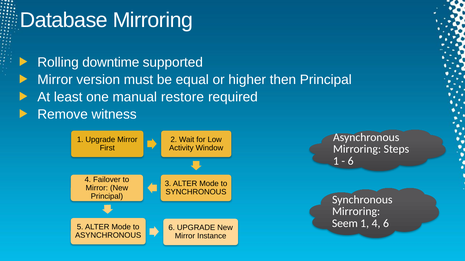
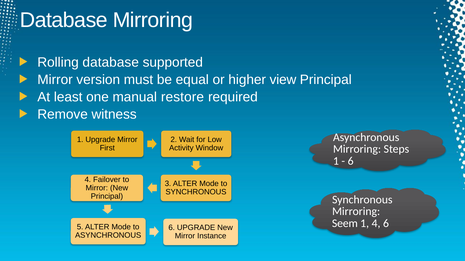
Rolling downtime: downtime -> database
then: then -> view
